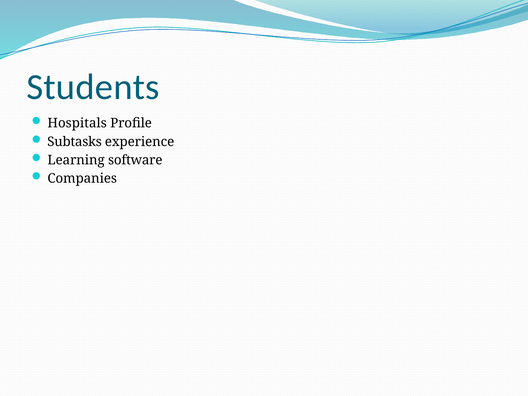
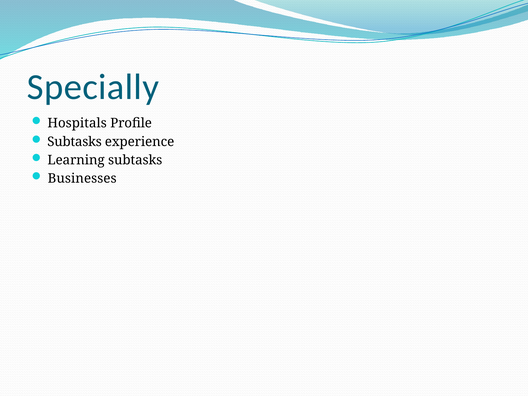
Students: Students -> Specially
Learning software: software -> subtasks
Companies: Companies -> Businesses
